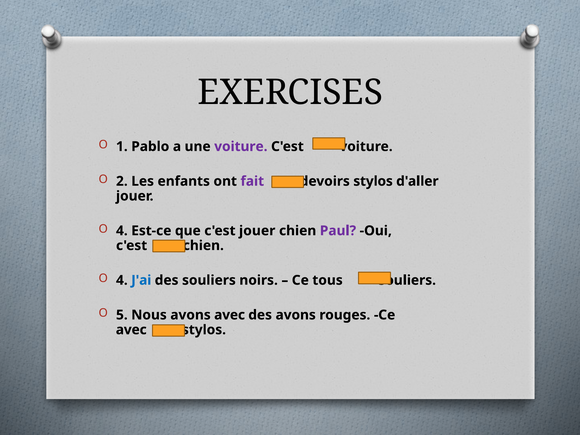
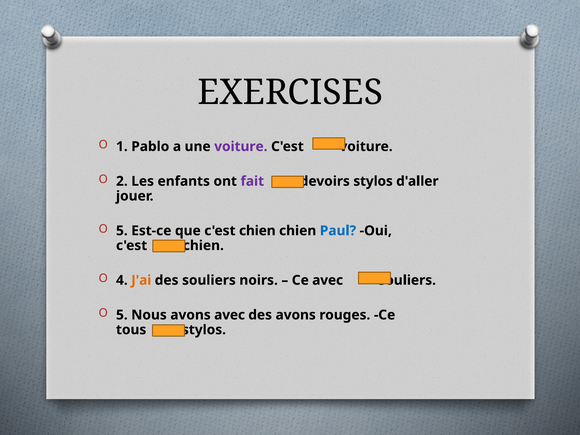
4 at (122, 231): 4 -> 5
que c'est jouer: jouer -> chien
Paul colour: purple -> blue
J'ai colour: blue -> orange
Ce tous: tous -> avec
avec at (131, 330): avec -> tous
